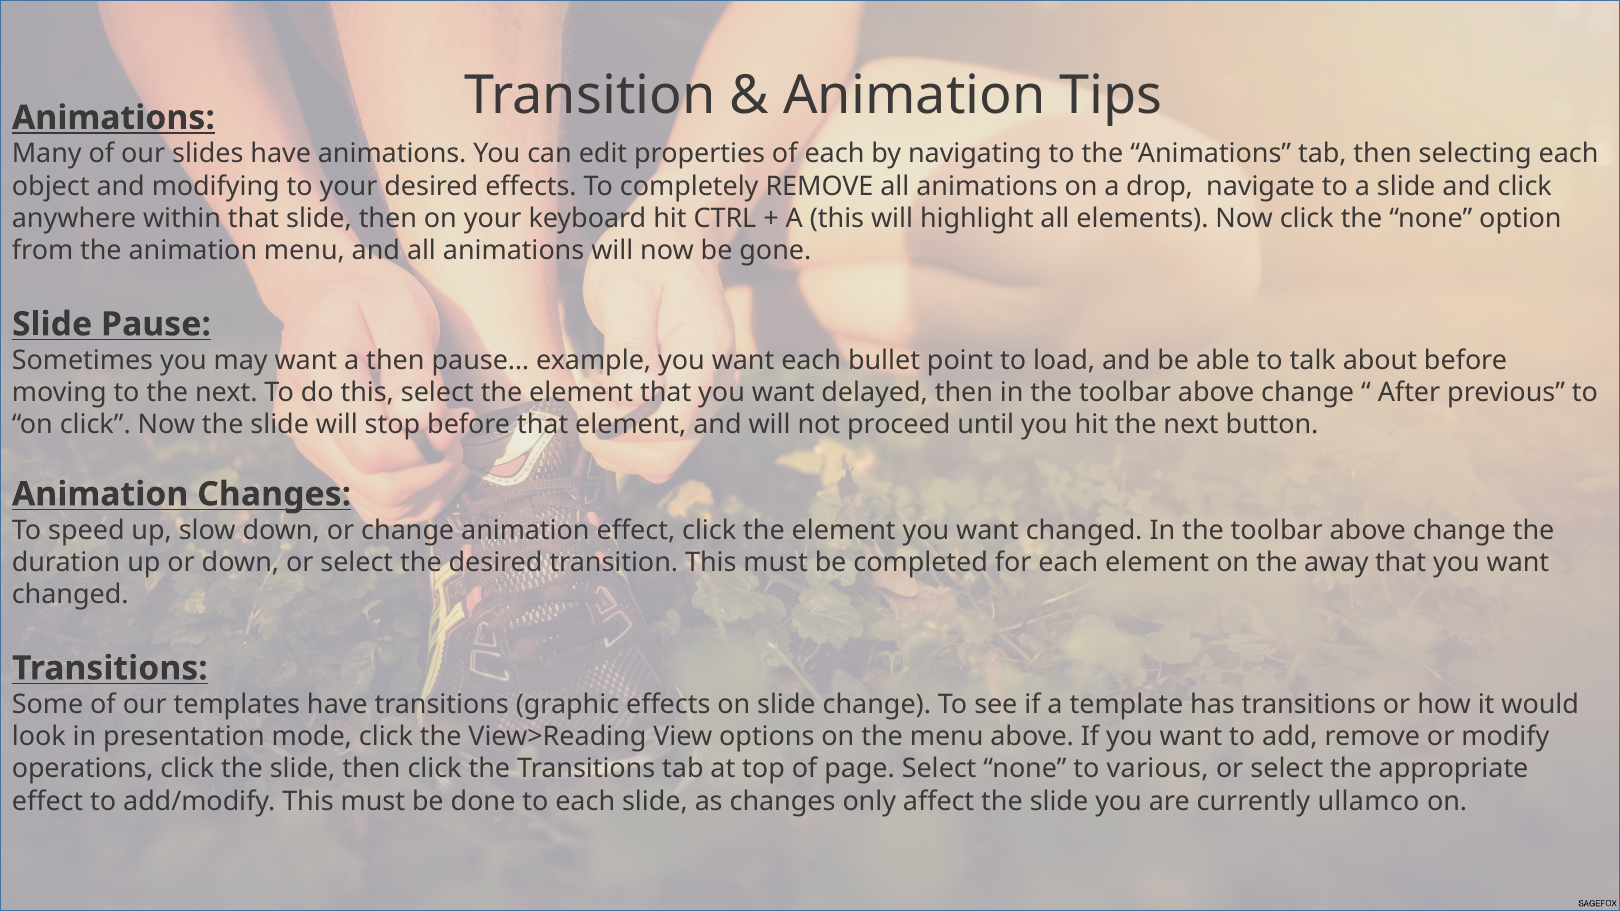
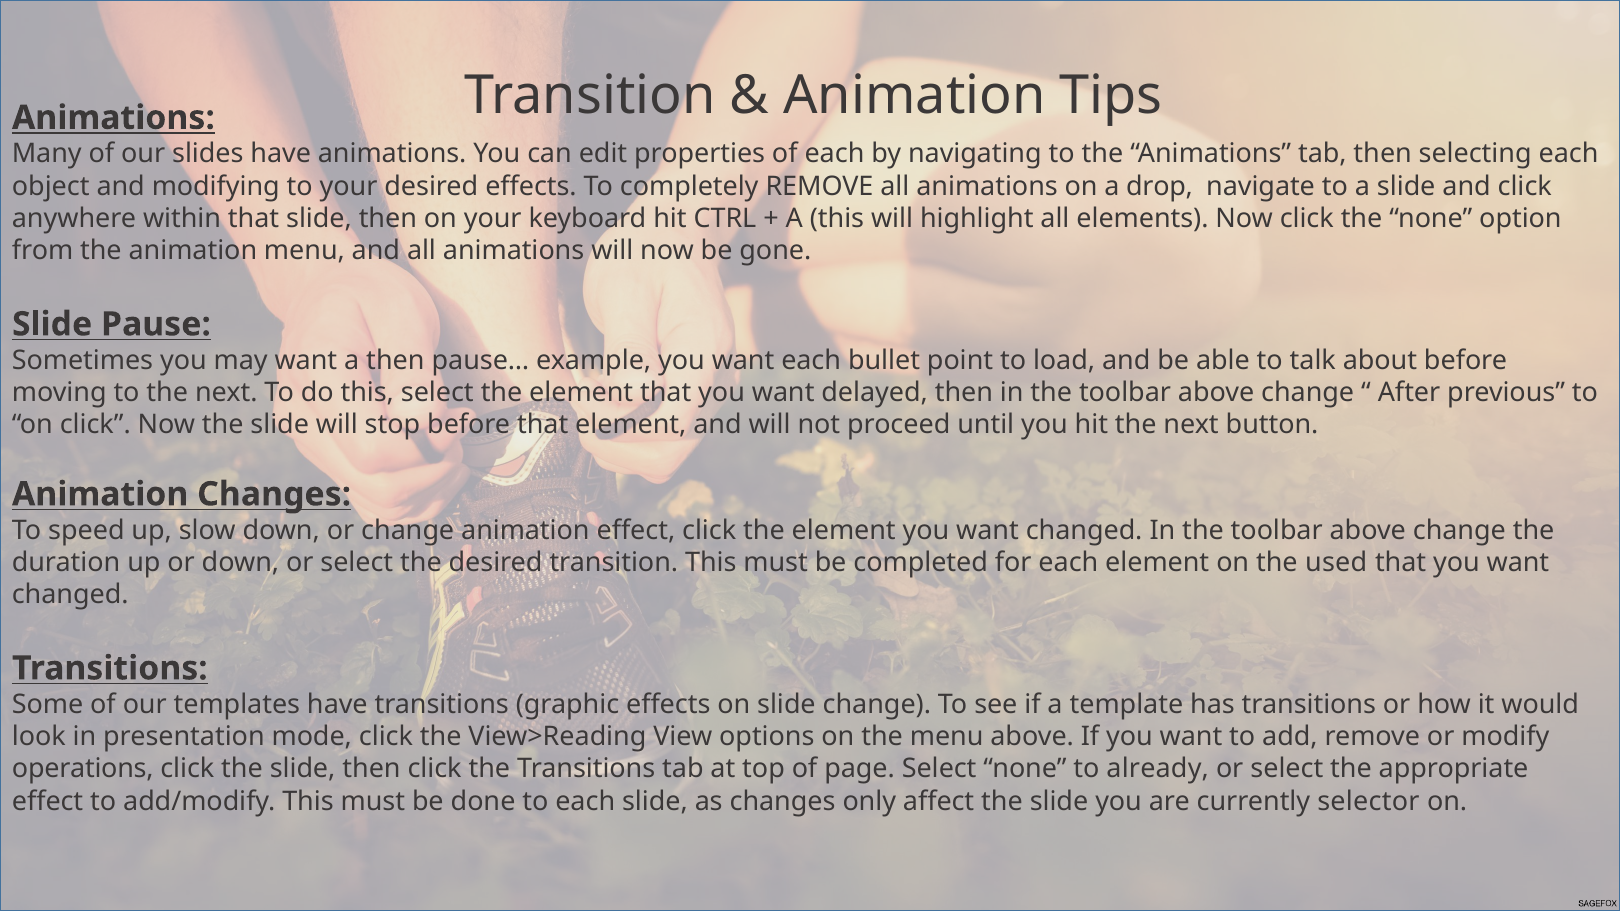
away: away -> used
various: various -> already
ullamco: ullamco -> selector
